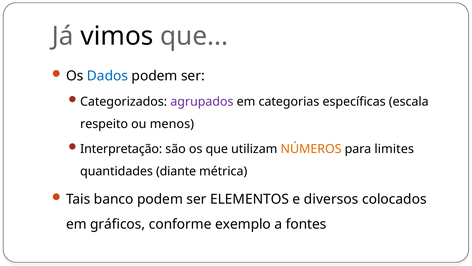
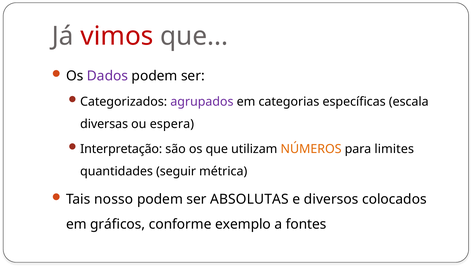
vimos colour: black -> red
Dados colour: blue -> purple
respeito: respeito -> diversas
menos: menos -> espera
diante: diante -> seguir
banco: banco -> nosso
ELEMENTOS: ELEMENTOS -> ABSOLUTAS
